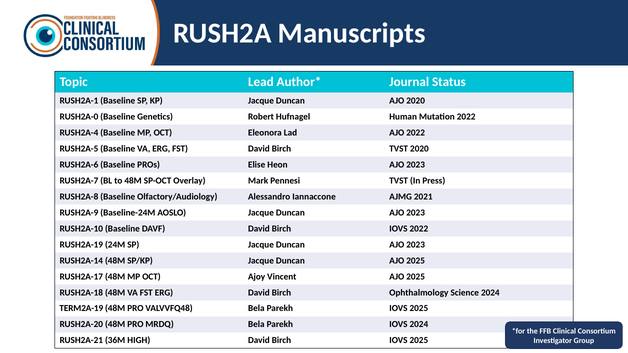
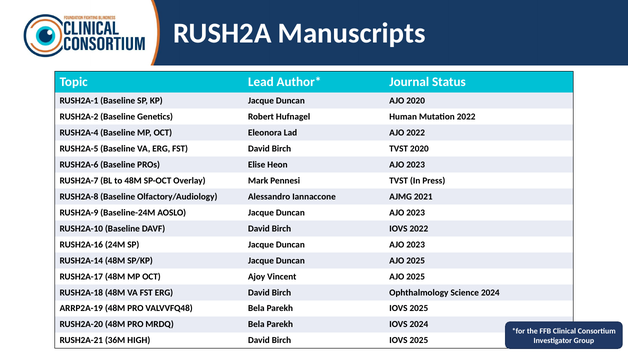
RUSH2A-0: RUSH2A-0 -> RUSH2A-2
RUSH2A-19: RUSH2A-19 -> RUSH2A-16
TERM2A-19: TERM2A-19 -> ARRP2A-19
